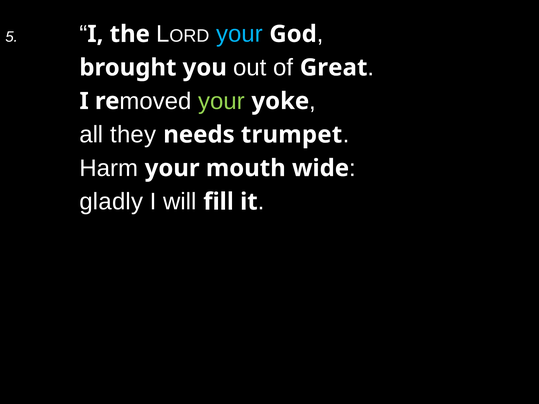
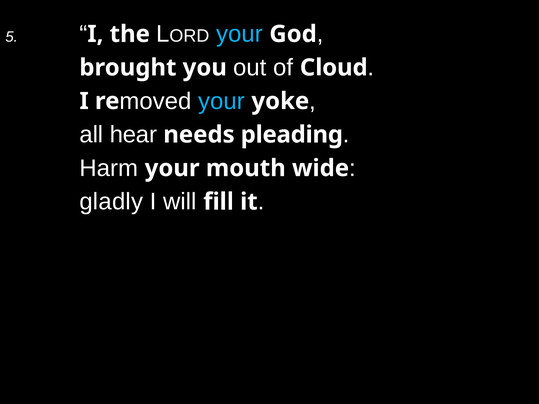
Great: Great -> Cloud
your at (221, 101) colour: light green -> light blue
they: they -> hear
trumpet: trumpet -> pleading
